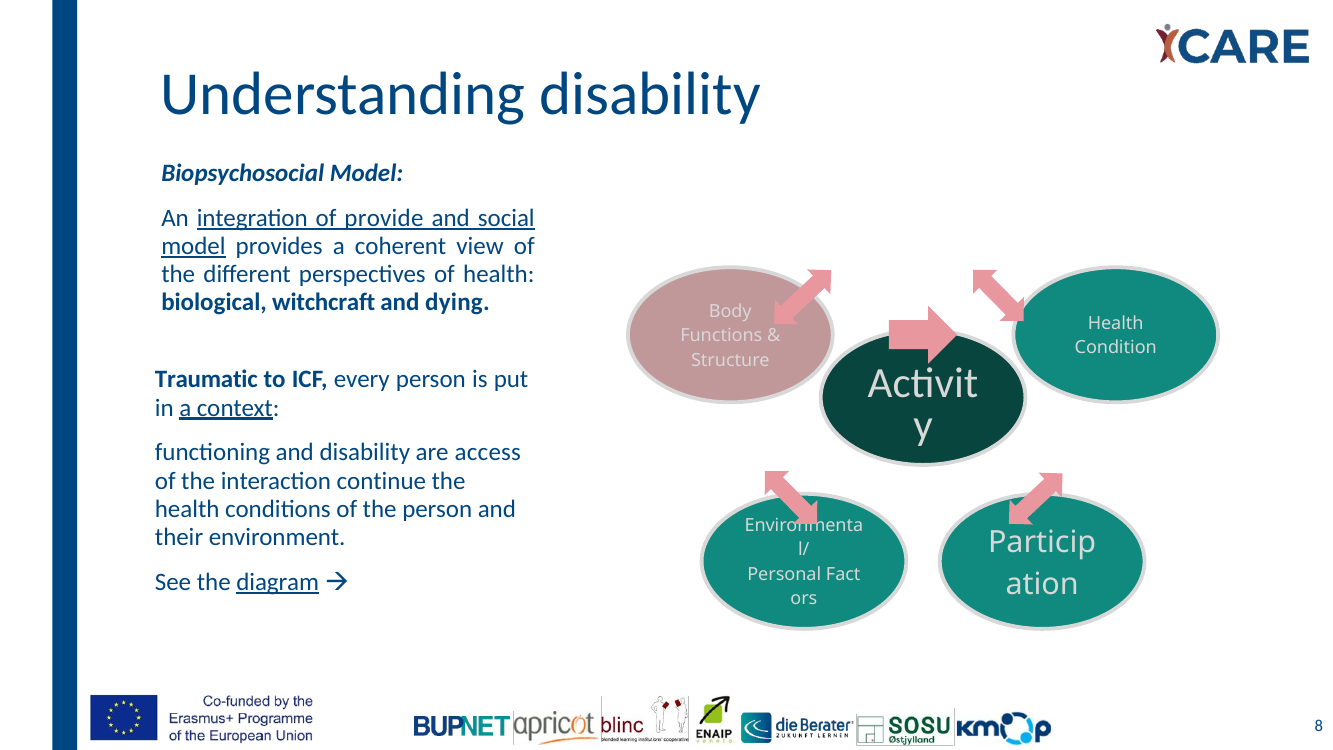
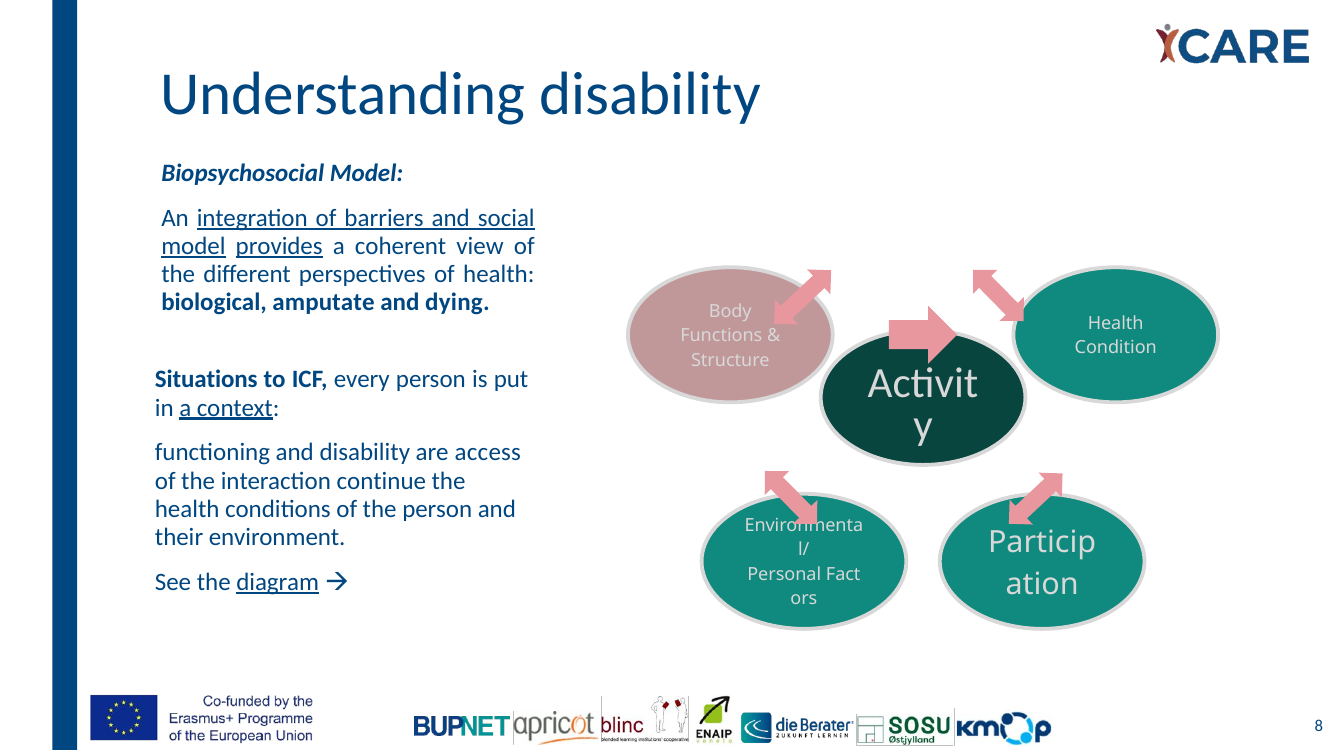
provide: provide -> barriers
provides underline: none -> present
witchcraft: witchcraft -> amputate
Traumatic: Traumatic -> Situations
